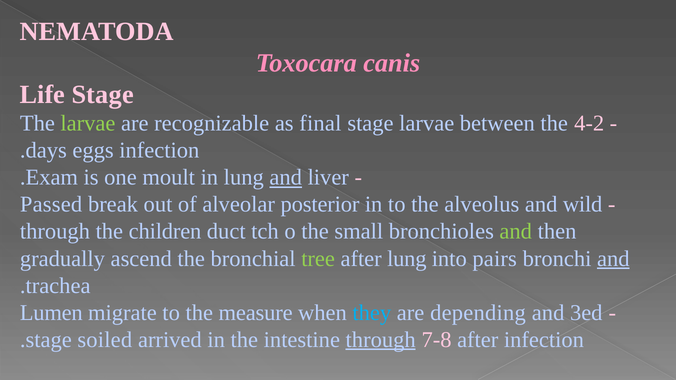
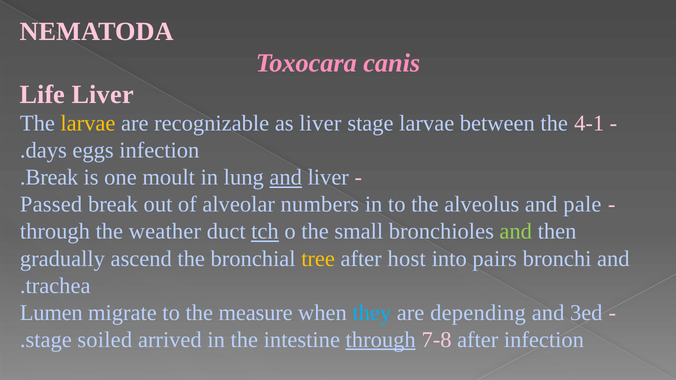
Life Stage: Stage -> Liver
larvae at (88, 124) colour: light green -> yellow
as final: final -> liver
4-2: 4-2 -> 4-1
Exam at (52, 178): Exam -> Break
posterior: posterior -> numbers
wild: wild -> pale
children: children -> weather
tch underline: none -> present
tree colour: light green -> yellow
after lung: lung -> host
and at (613, 259) underline: present -> none
